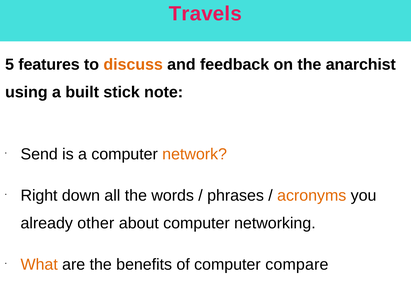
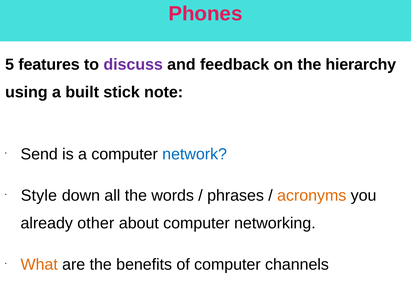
Travels: Travels -> Phones
discuss colour: orange -> purple
anarchist: anarchist -> hierarchy
network colour: orange -> blue
Right: Right -> Style
compare: compare -> channels
